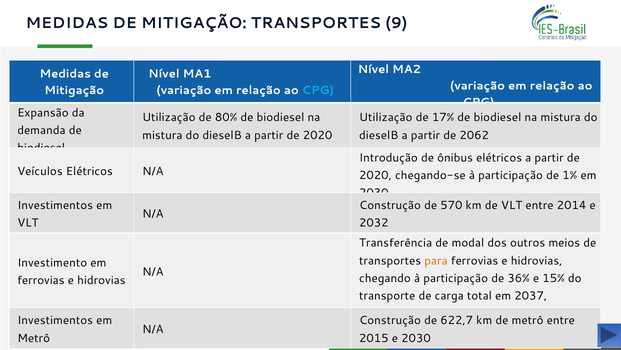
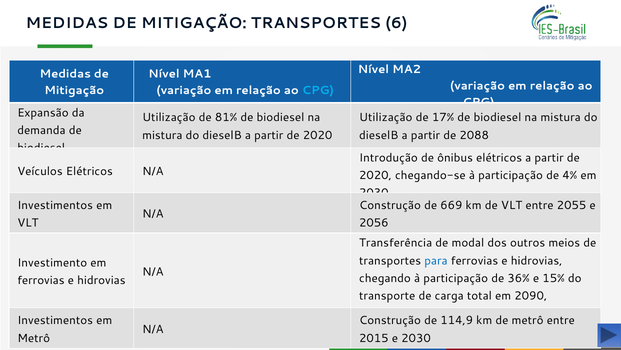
9: 9 -> 6
80%: 80% -> 81%
2062: 2062 -> 2088
1%: 1% -> 4%
570: 570 -> 669
2014: 2014 -> 2055
2032: 2032 -> 2056
para colour: orange -> blue
2037: 2037 -> 2090
622,7: 622,7 -> 114,9
